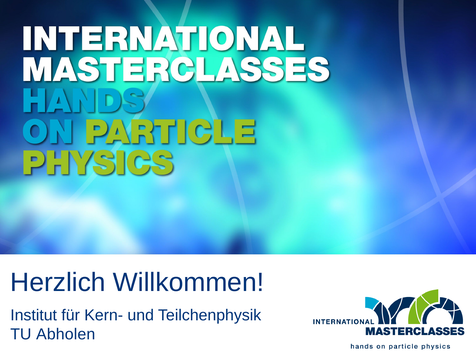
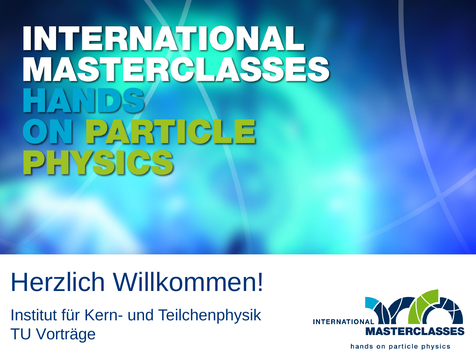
Abholen: Abholen -> Vorträge
